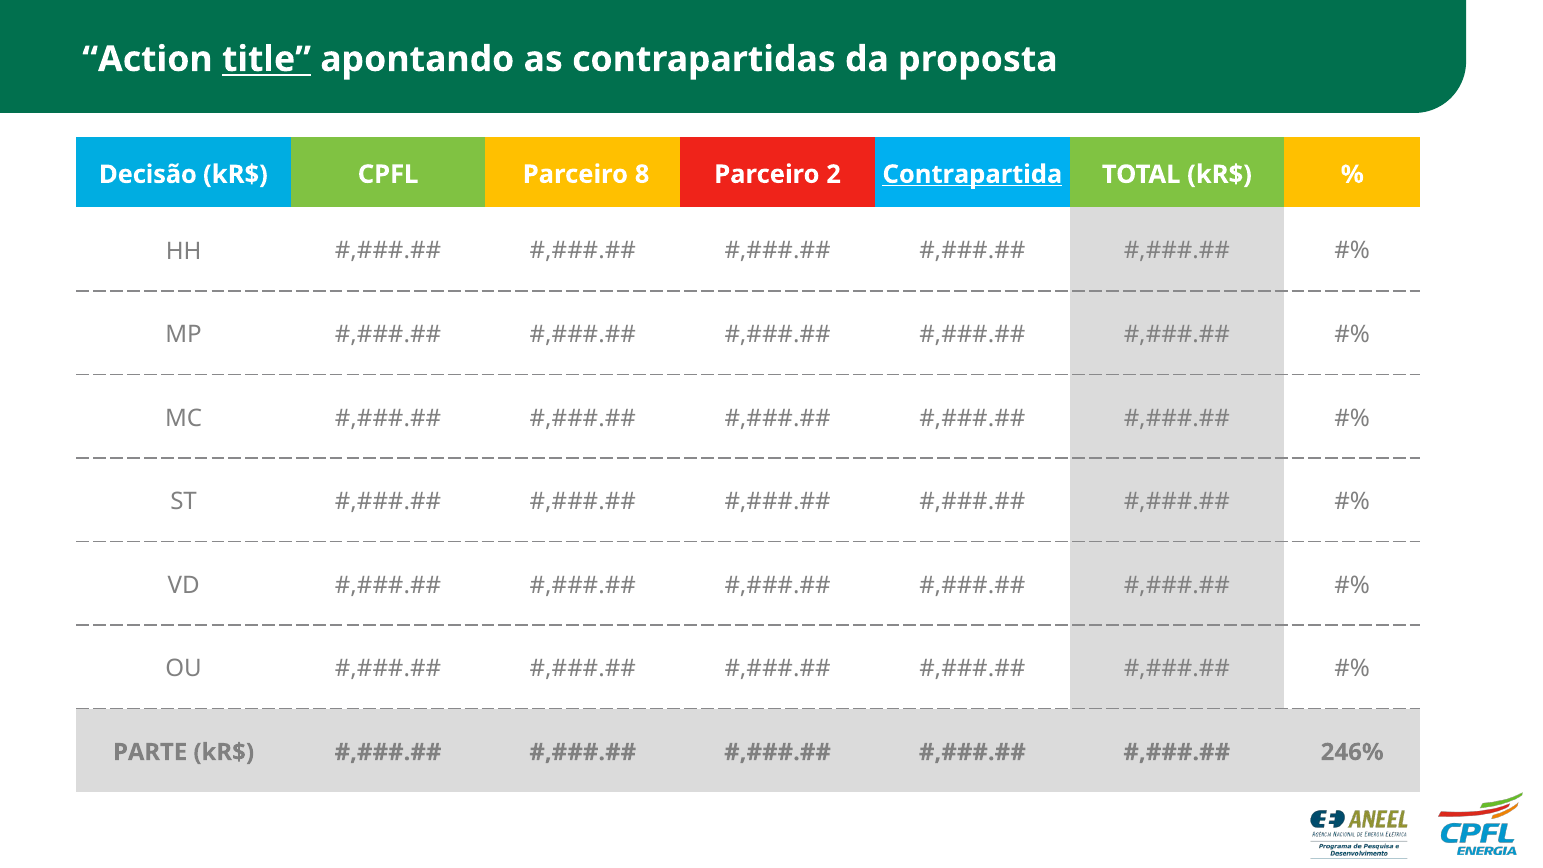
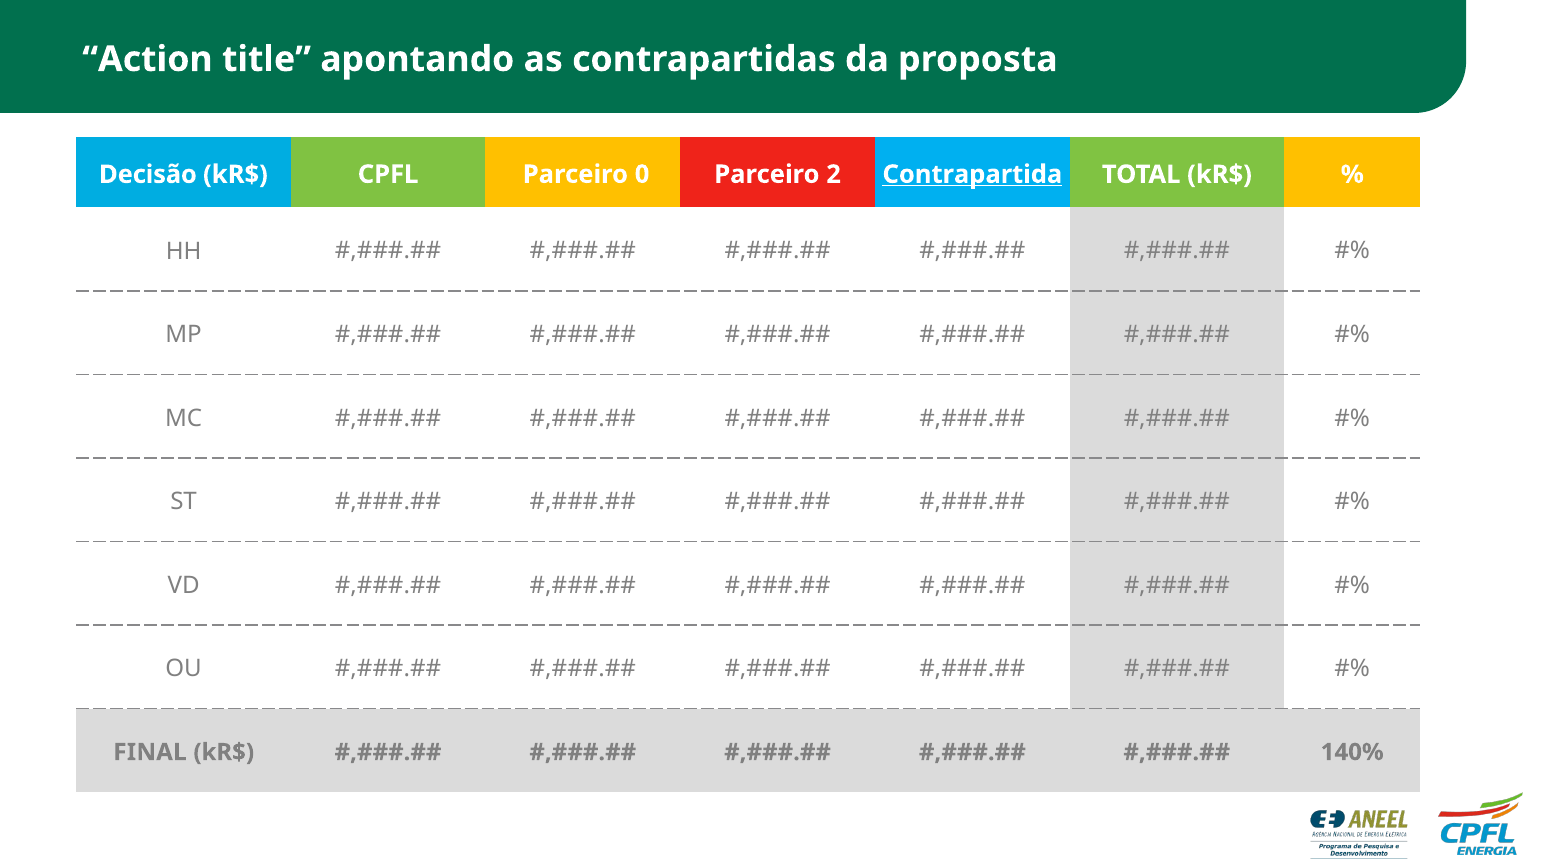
title underline: present -> none
8: 8 -> 0
PARTE: PARTE -> FINAL
246%: 246% -> 140%
